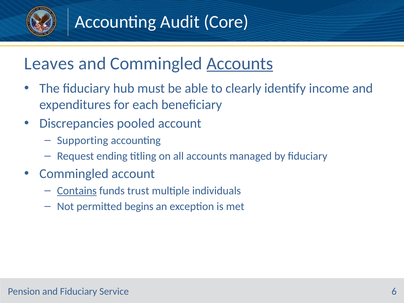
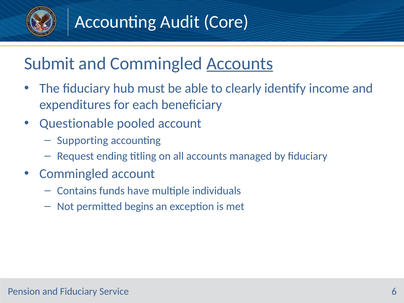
Leaves: Leaves -> Submit
Discrepancies: Discrepancies -> Questionable
Contains underline: present -> none
trust: trust -> have
